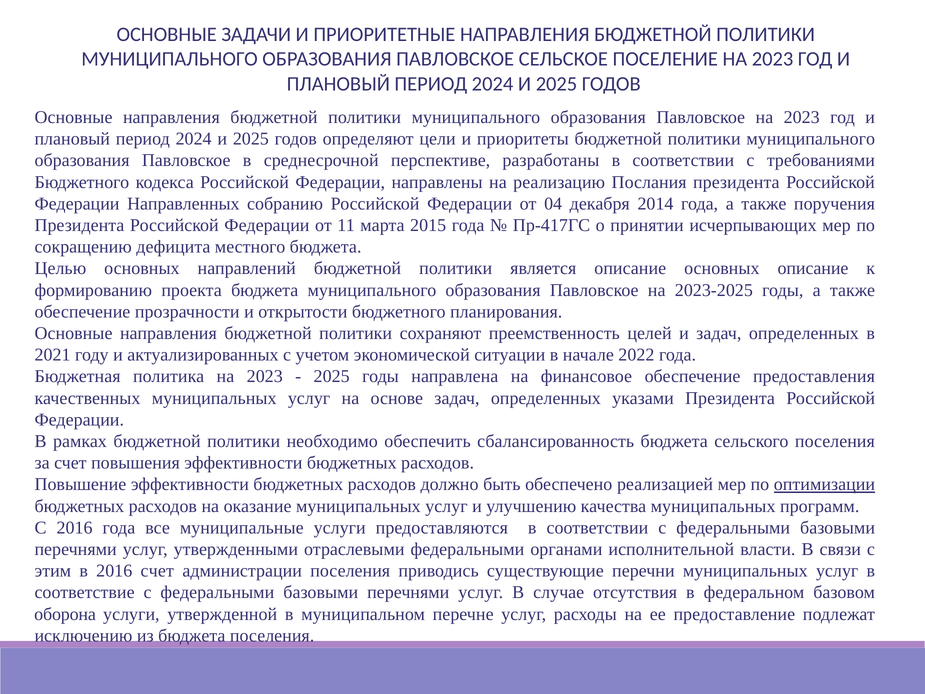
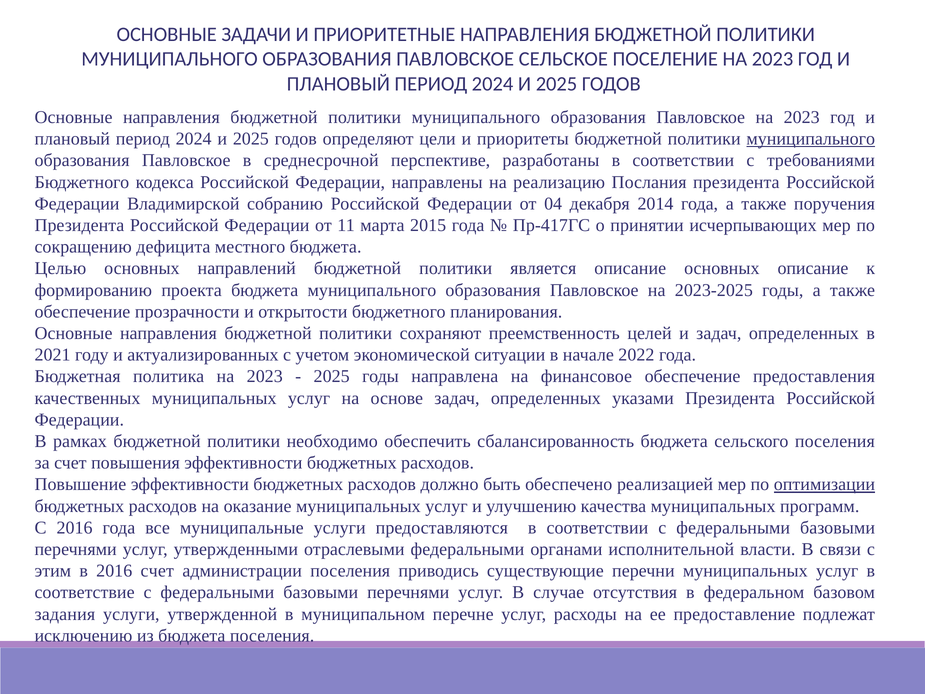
муниципального at (811, 139) underline: none -> present
Направленных: Направленных -> Владимирской
оборона: оборона -> задания
